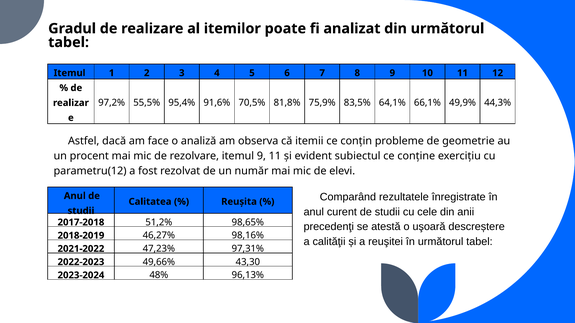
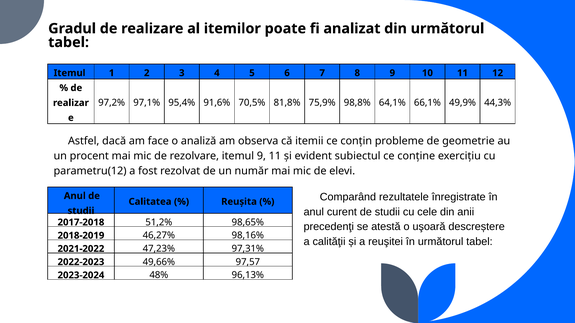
55,5%: 55,5% -> 97,1%
83,5%: 83,5% -> 98,8%
43,30: 43,30 -> 97,57
